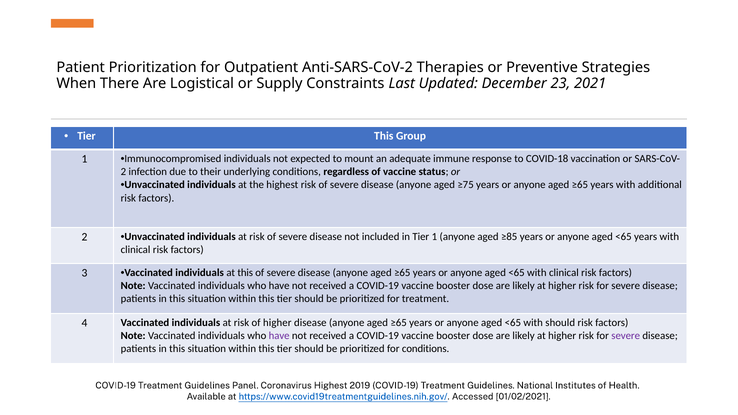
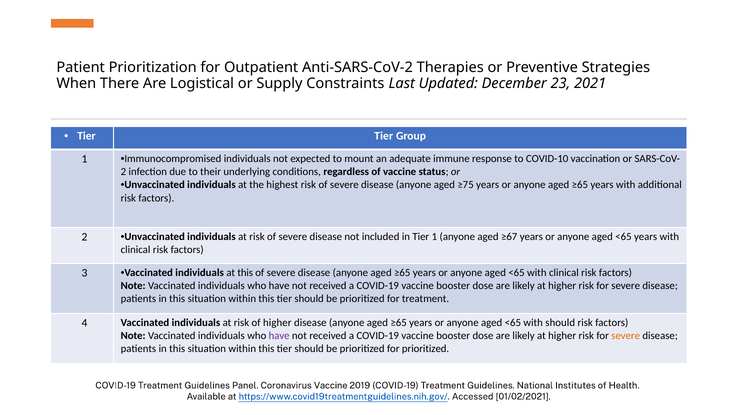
Tier This: This -> Tier
COVID-18: COVID-18 -> COVID-10
≥85: ≥85 -> ≥67
severe at (626, 336) colour: purple -> orange
for conditions: conditions -> prioritized
Coronavirus Highest: Highest -> Vaccine
